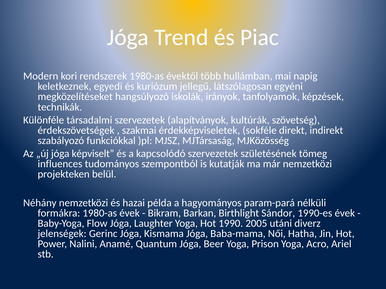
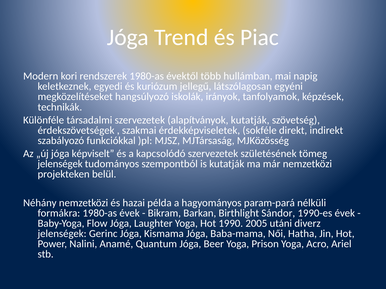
alapítványok kultúrák: kultúrák -> kutatják
influences at (60, 164): influences -> jelenségek
